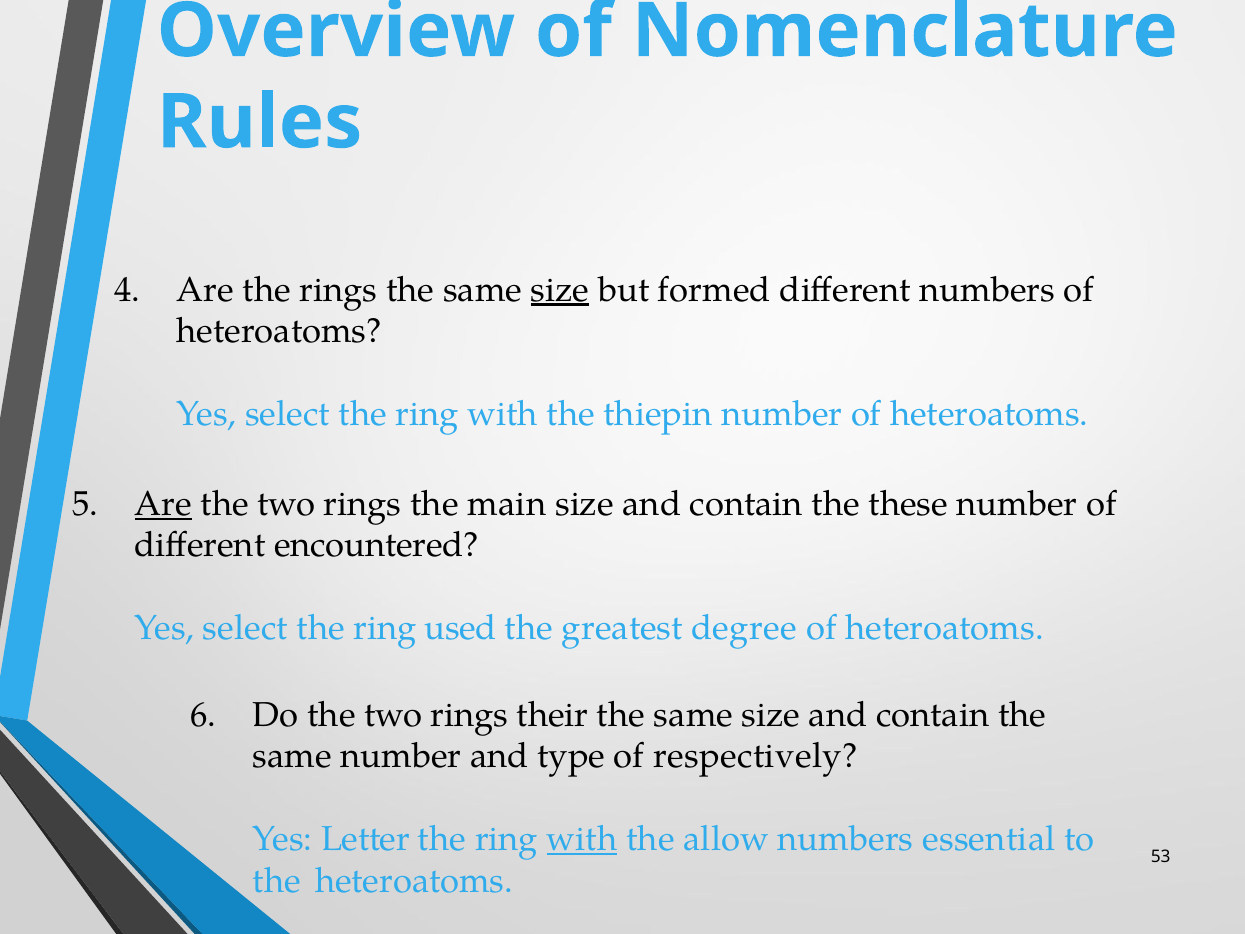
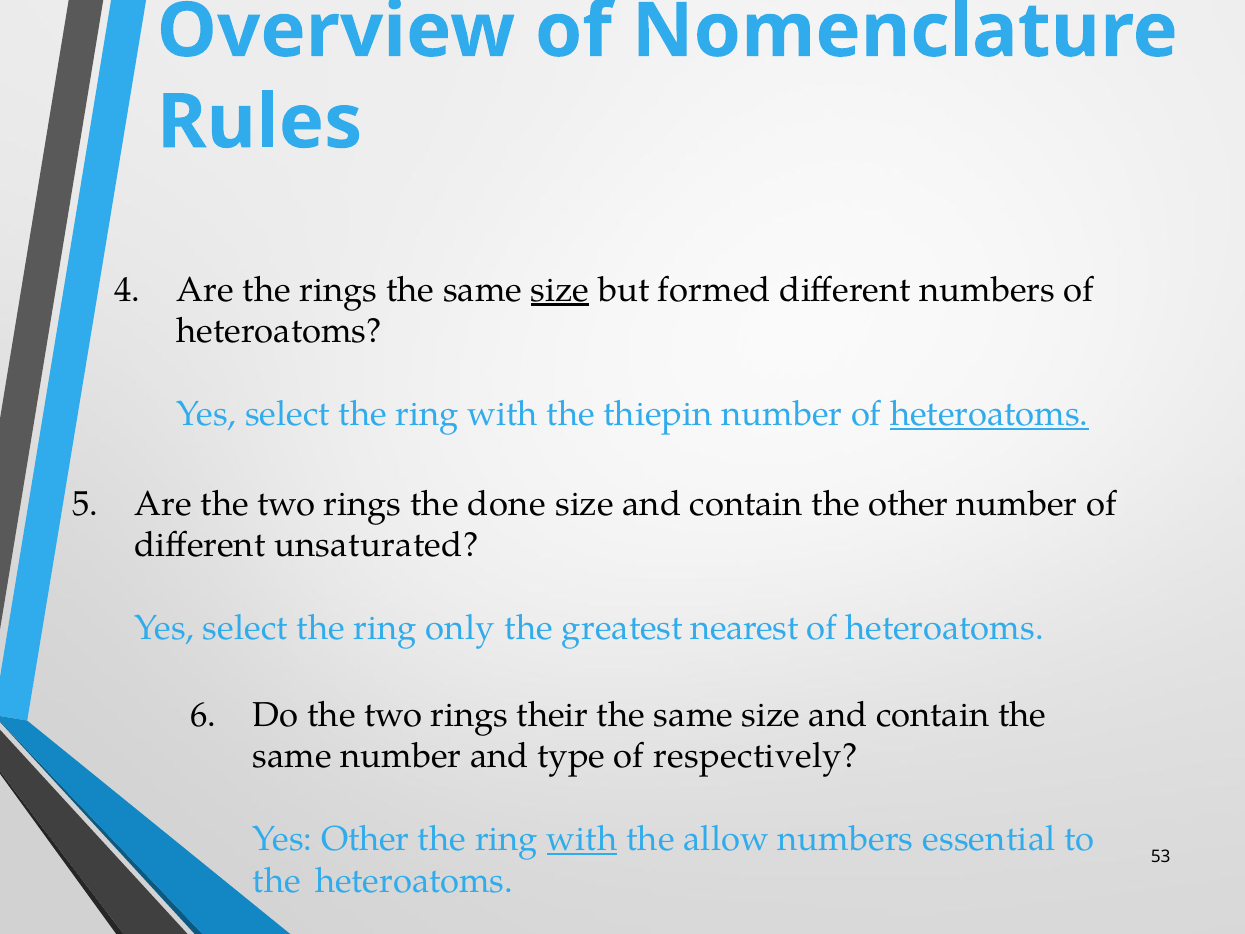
heteroatoms at (989, 414) underline: none -> present
Are at (163, 504) underline: present -> none
main: main -> done
the these: these -> other
encountered: encountered -> unsaturated
used: used -> only
degree: degree -> nearest
Yes Letter: Letter -> Other
